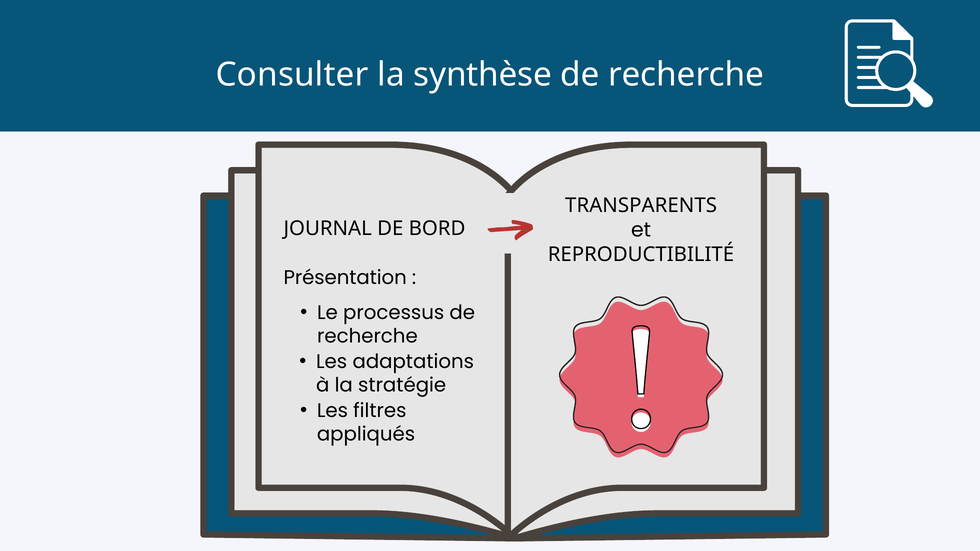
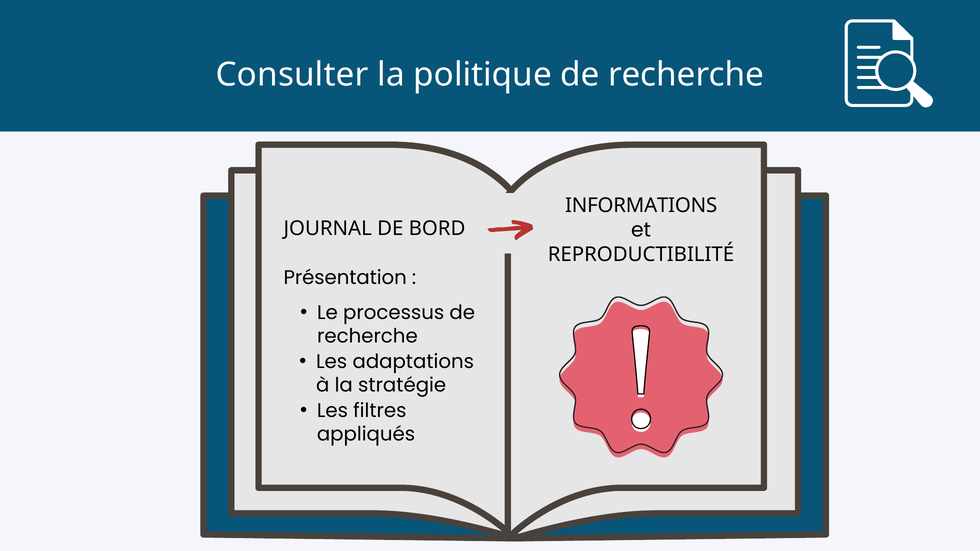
synthèse: synthèse -> politique
TRANSPARENTS: TRANSPARENTS -> INFORMATIONS
